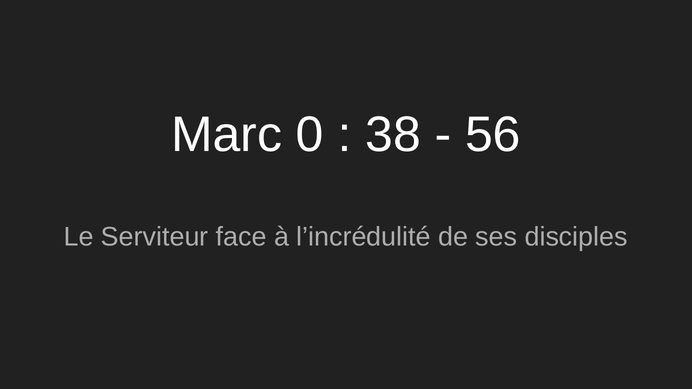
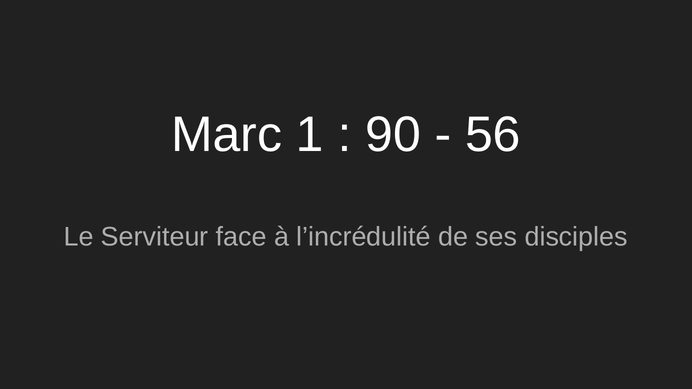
0: 0 -> 1
38: 38 -> 90
